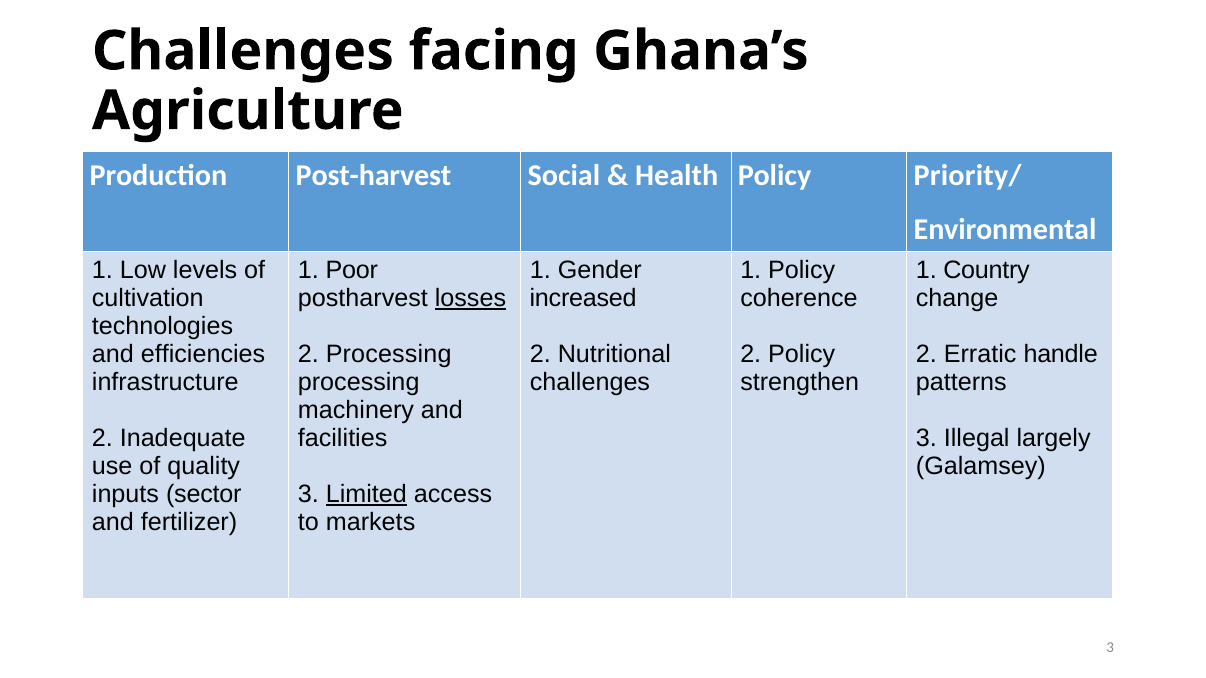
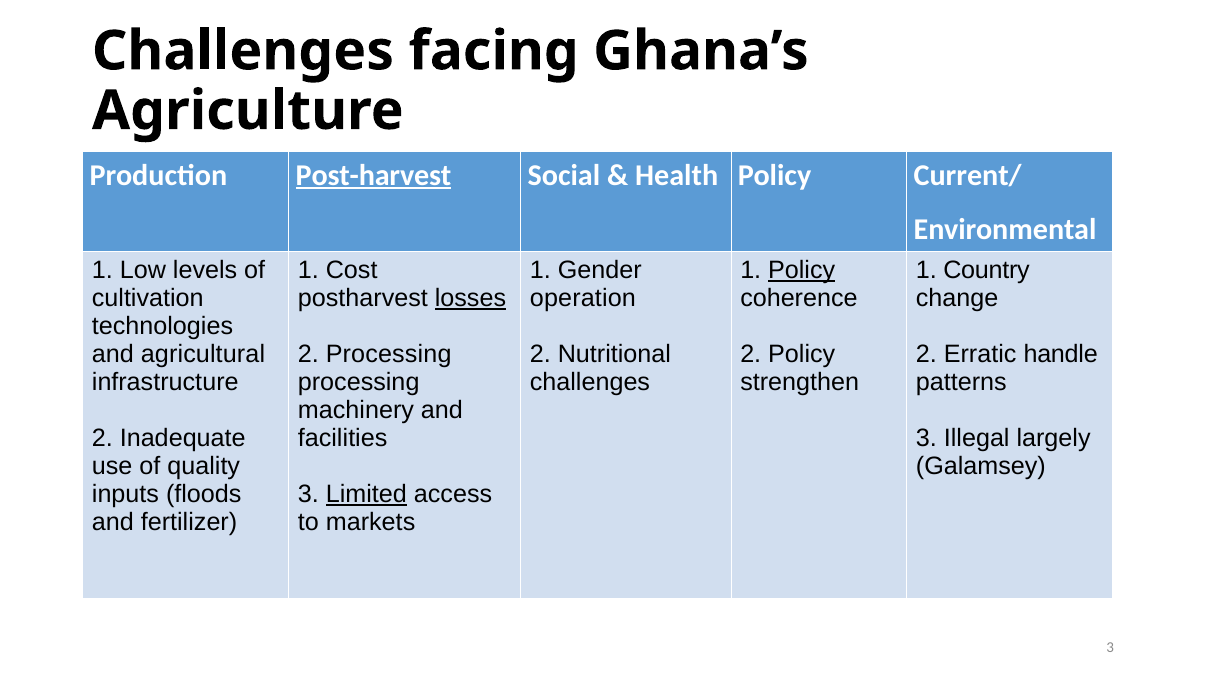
Post-harvest underline: none -> present
Priority/: Priority/ -> Current/
Poor: Poor -> Cost
Policy at (802, 270) underline: none -> present
increased: increased -> operation
efficiencies: efficiencies -> agricultural
sector: sector -> floods
